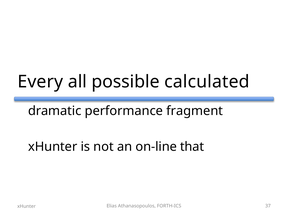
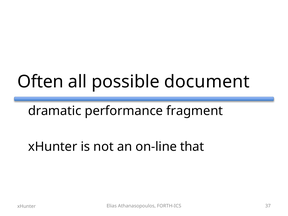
Every: Every -> Often
calculated: calculated -> document
